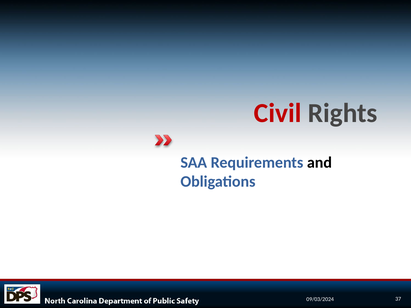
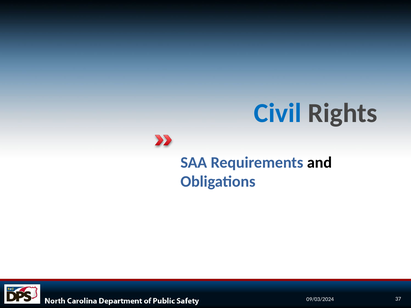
Civil colour: red -> blue
